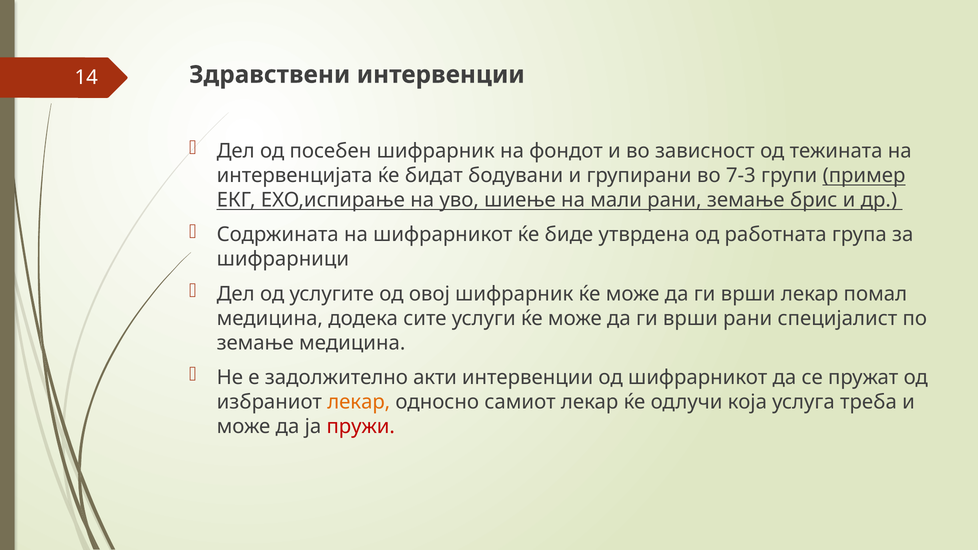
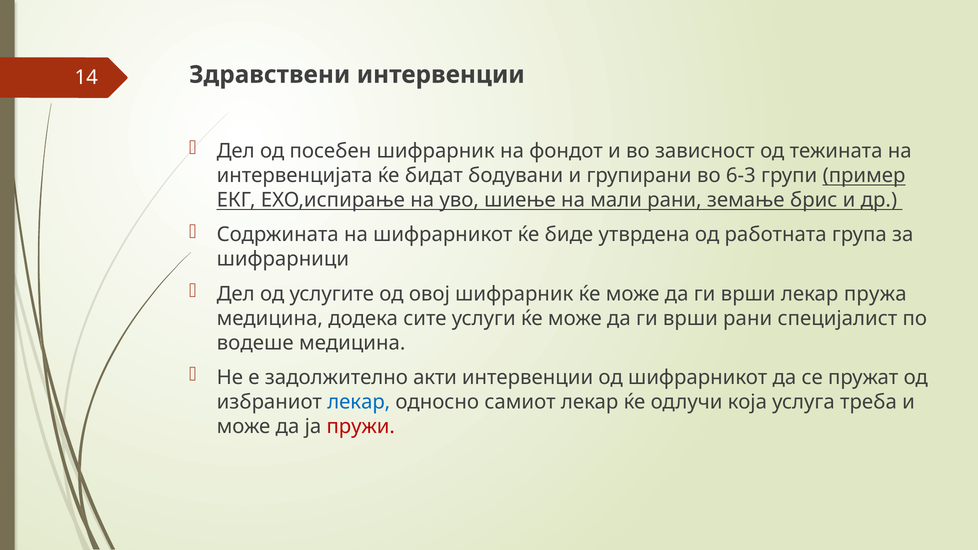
7-3: 7-3 -> 6-3
помал: помал -> пружа
земање at (255, 343): земање -> водеше
лекар at (359, 402) colour: orange -> blue
